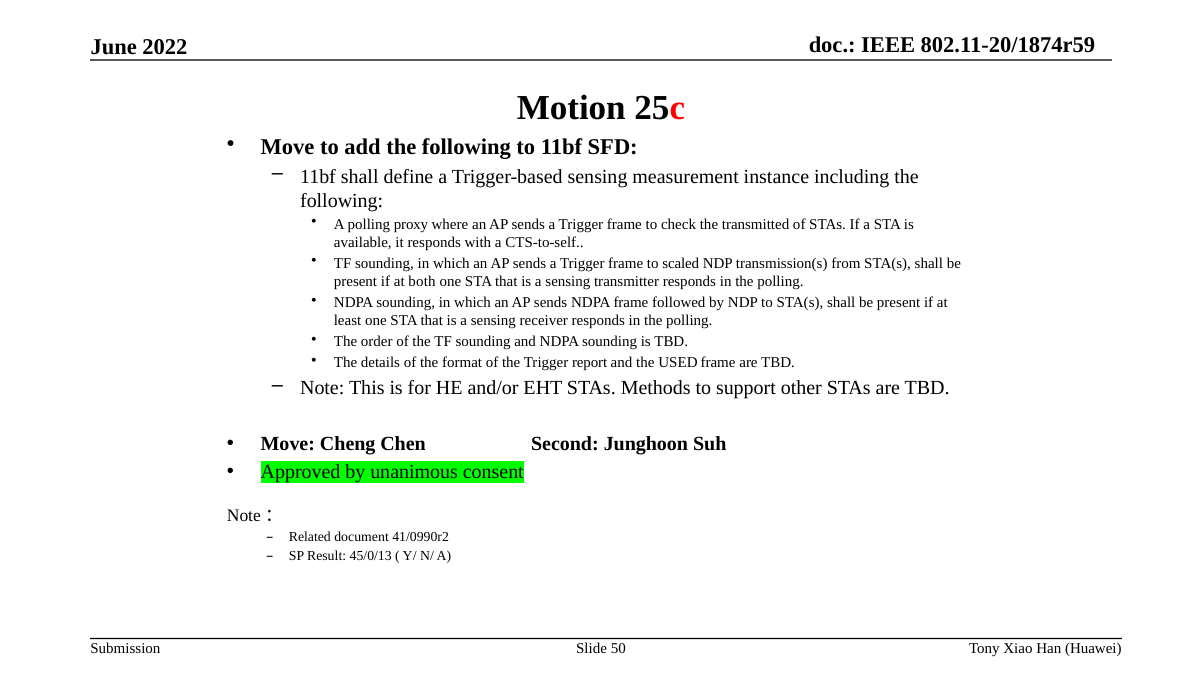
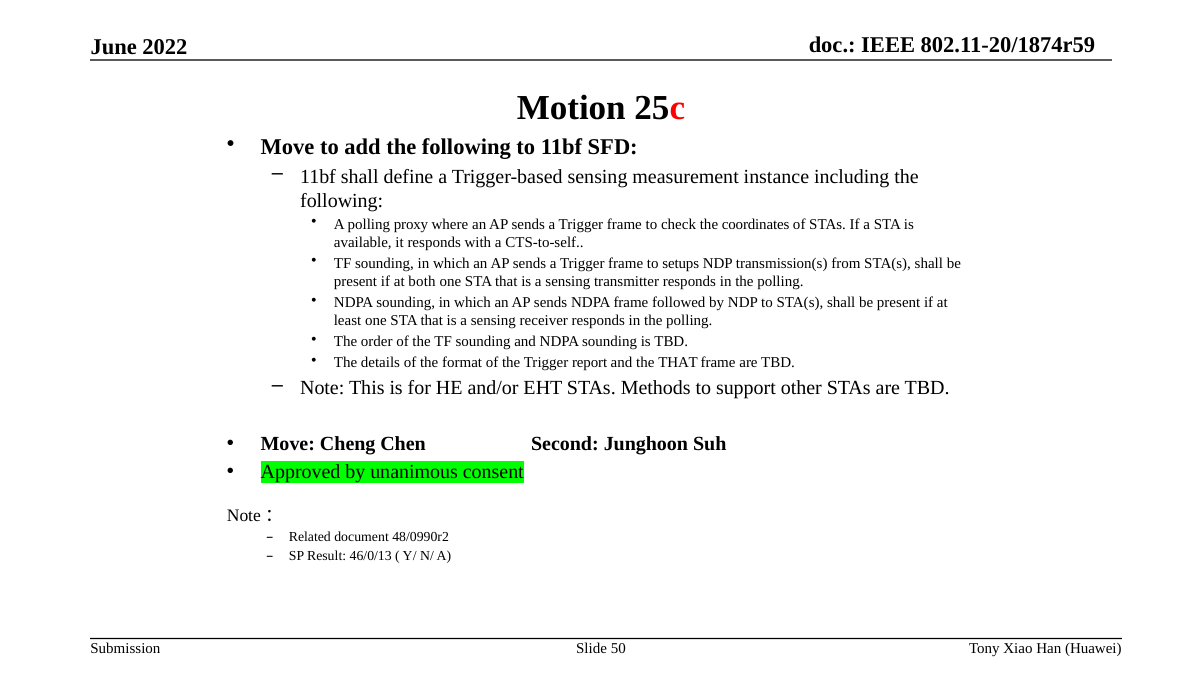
transmitted: transmitted -> coordinates
scaled: scaled -> setups
the USED: USED -> THAT
41/0990r2: 41/0990r2 -> 48/0990r2
45/0/13: 45/0/13 -> 46/0/13
